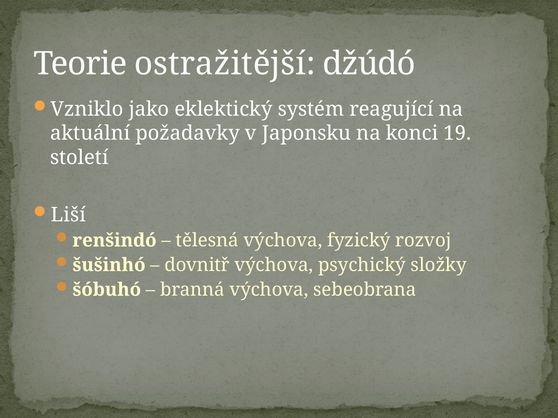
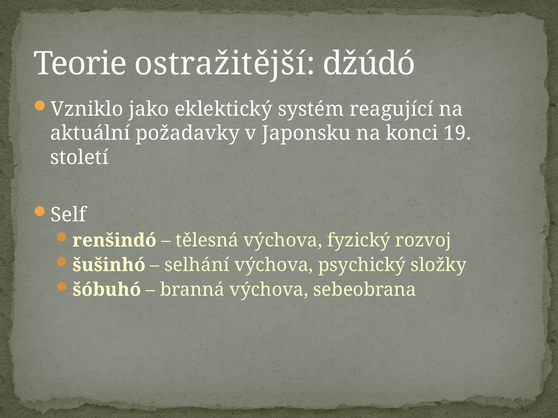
Liší: Liší -> Self
dovnitř: dovnitř -> selhání
